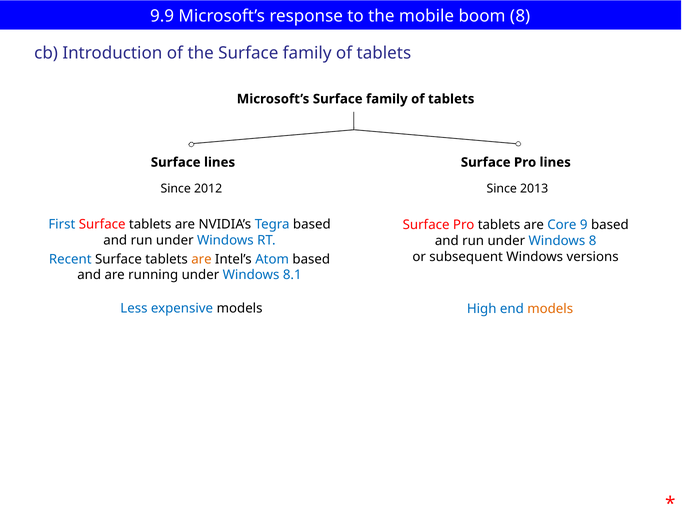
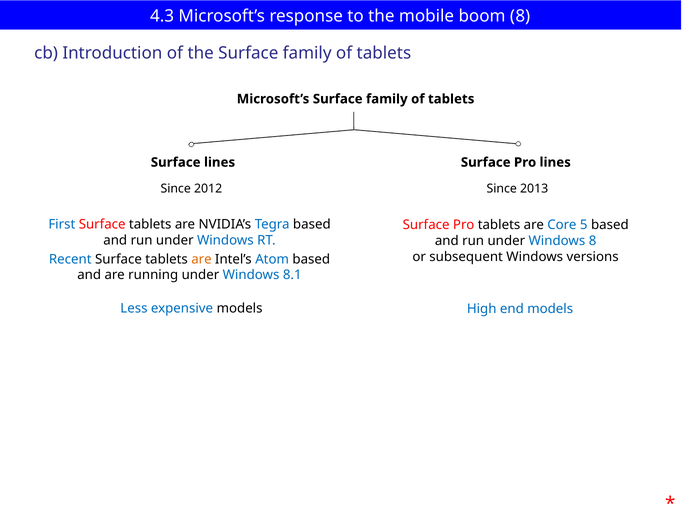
9.9: 9.9 -> 4.3
9: 9 -> 5
models at (550, 309) colour: orange -> blue
